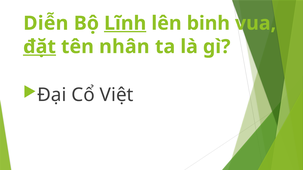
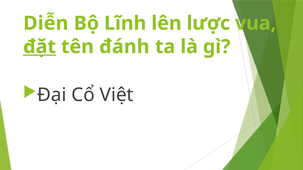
Lĩnh underline: present -> none
binh: binh -> lược
nhân: nhân -> đánh
